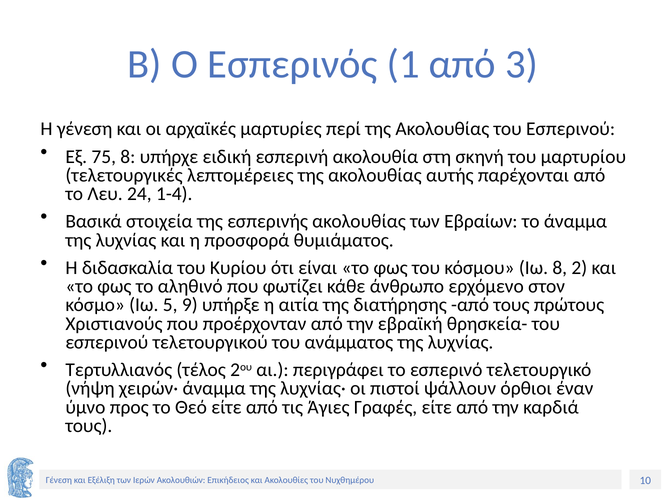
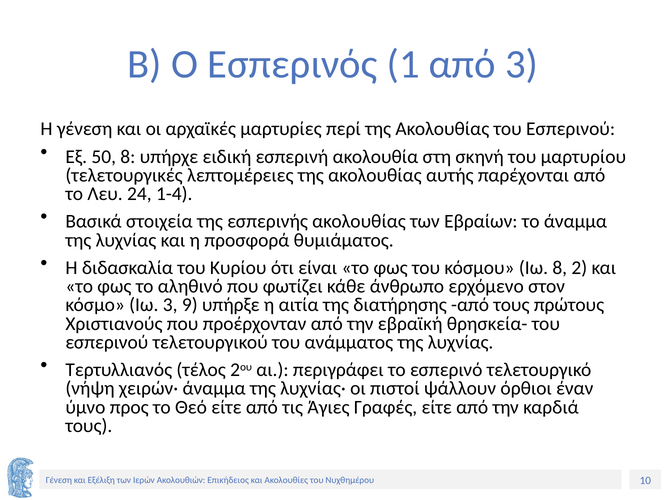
75: 75 -> 50
Ιω 5: 5 -> 3
